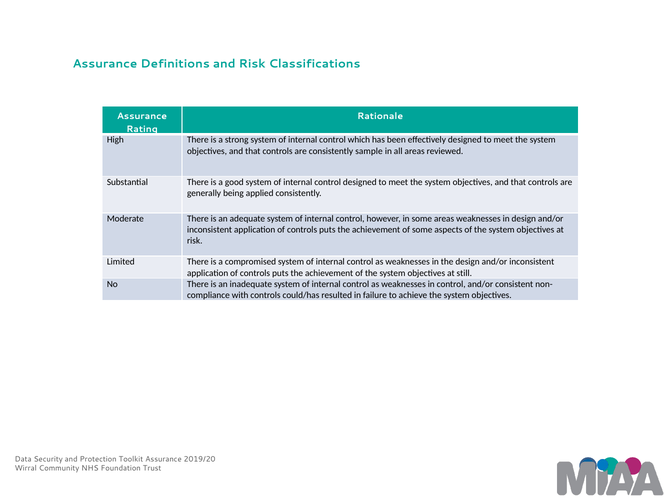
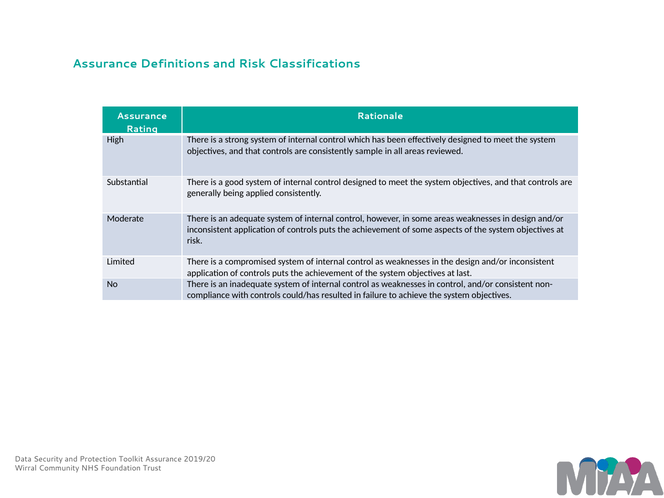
still: still -> last
